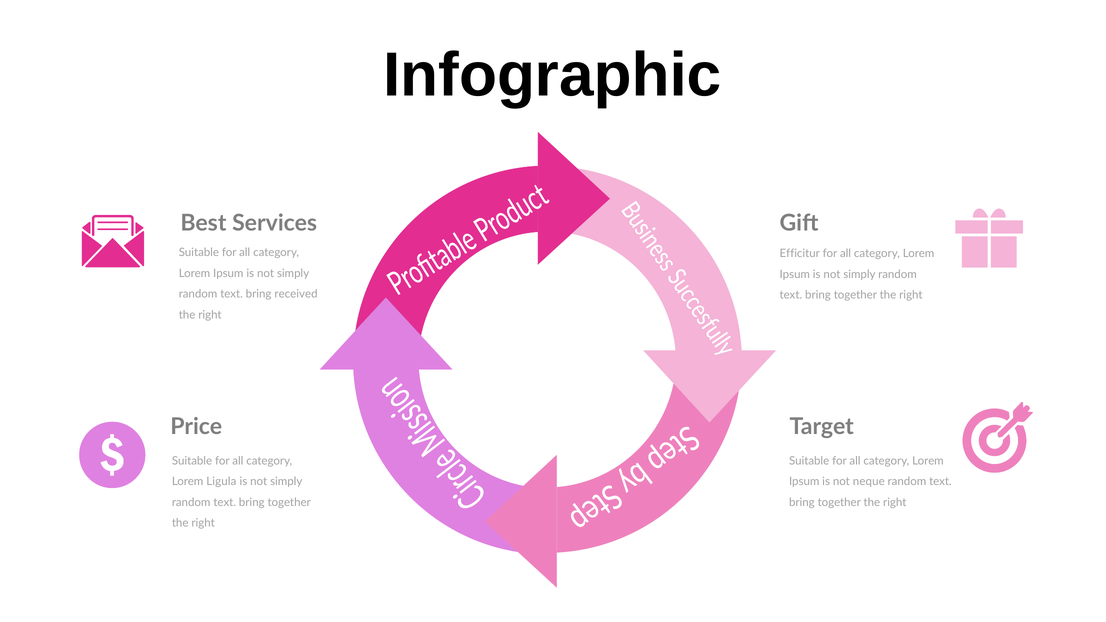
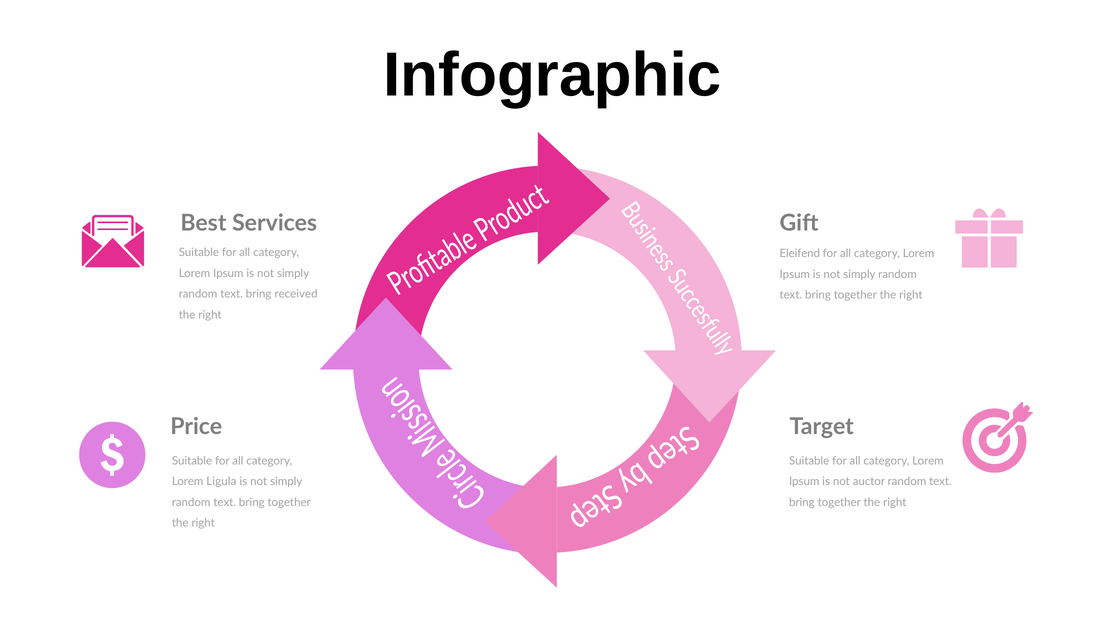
Efficitur: Efficitur -> Eleifend
neque: neque -> auctor
